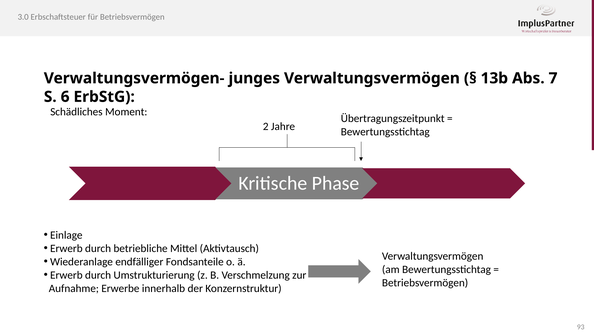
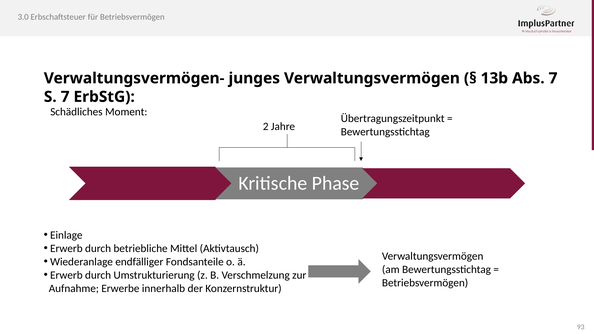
S 6: 6 -> 7
